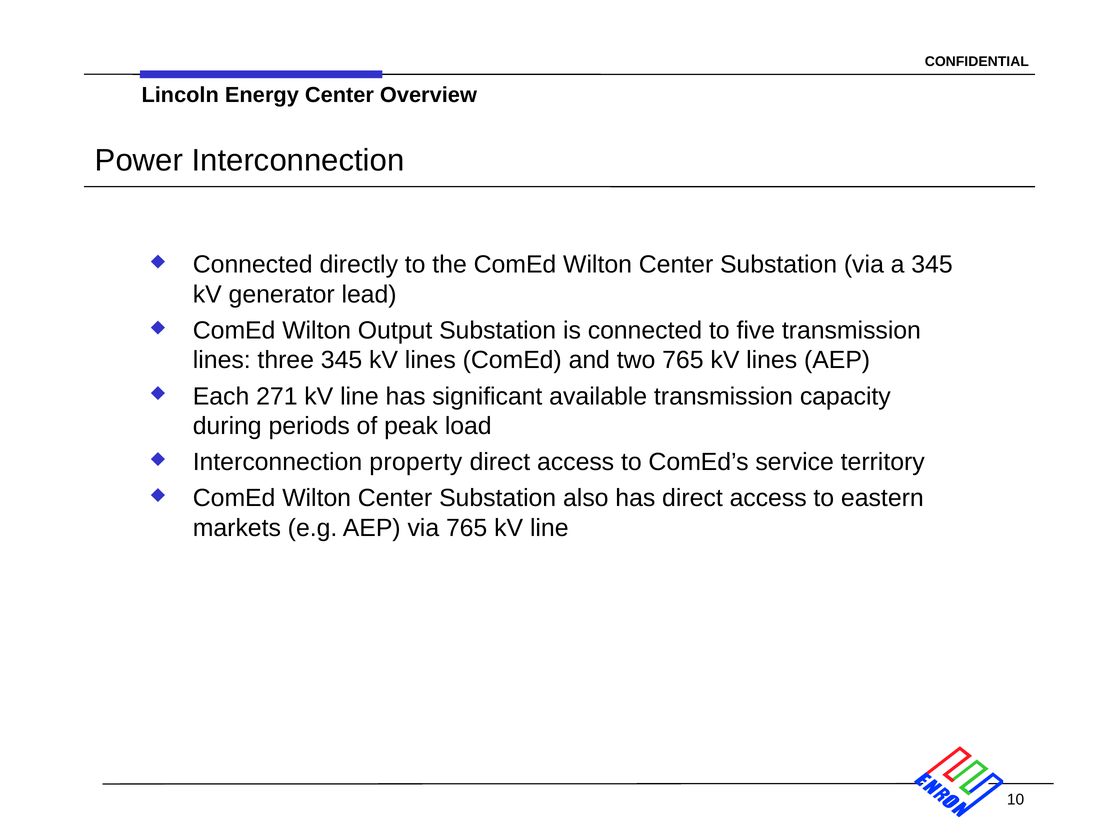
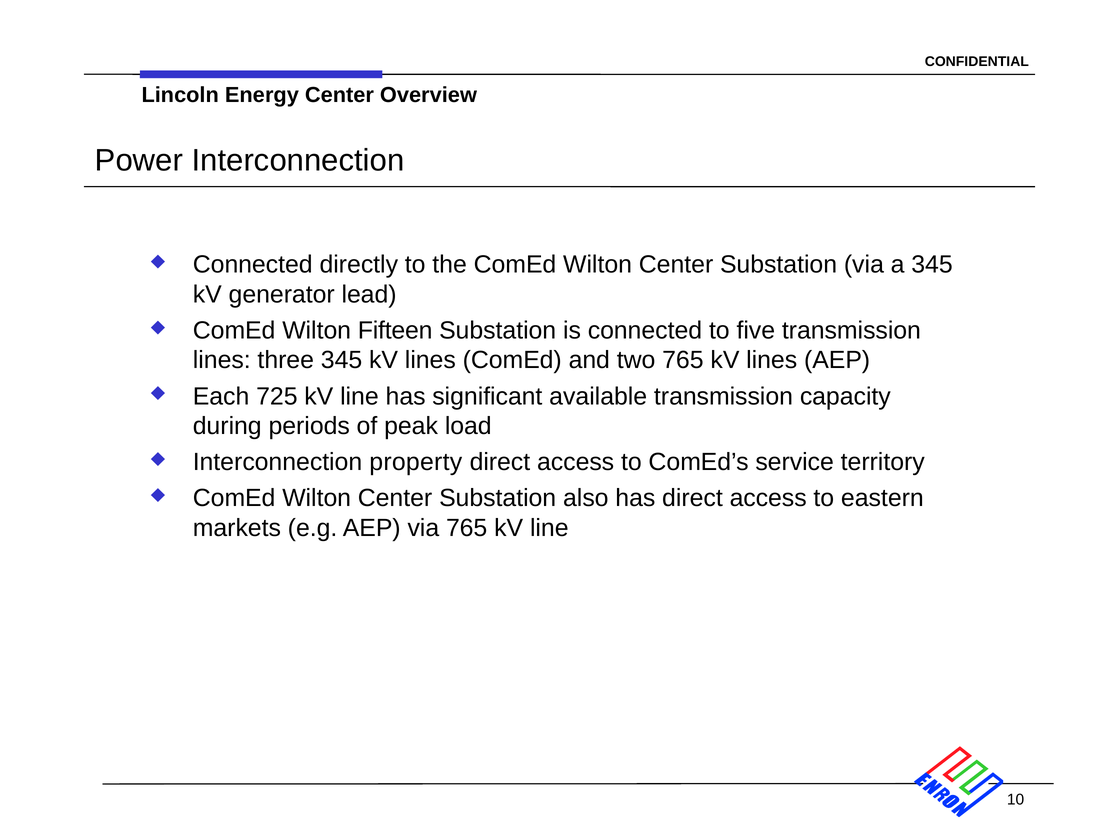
Output: Output -> Fifteen
271: 271 -> 725
